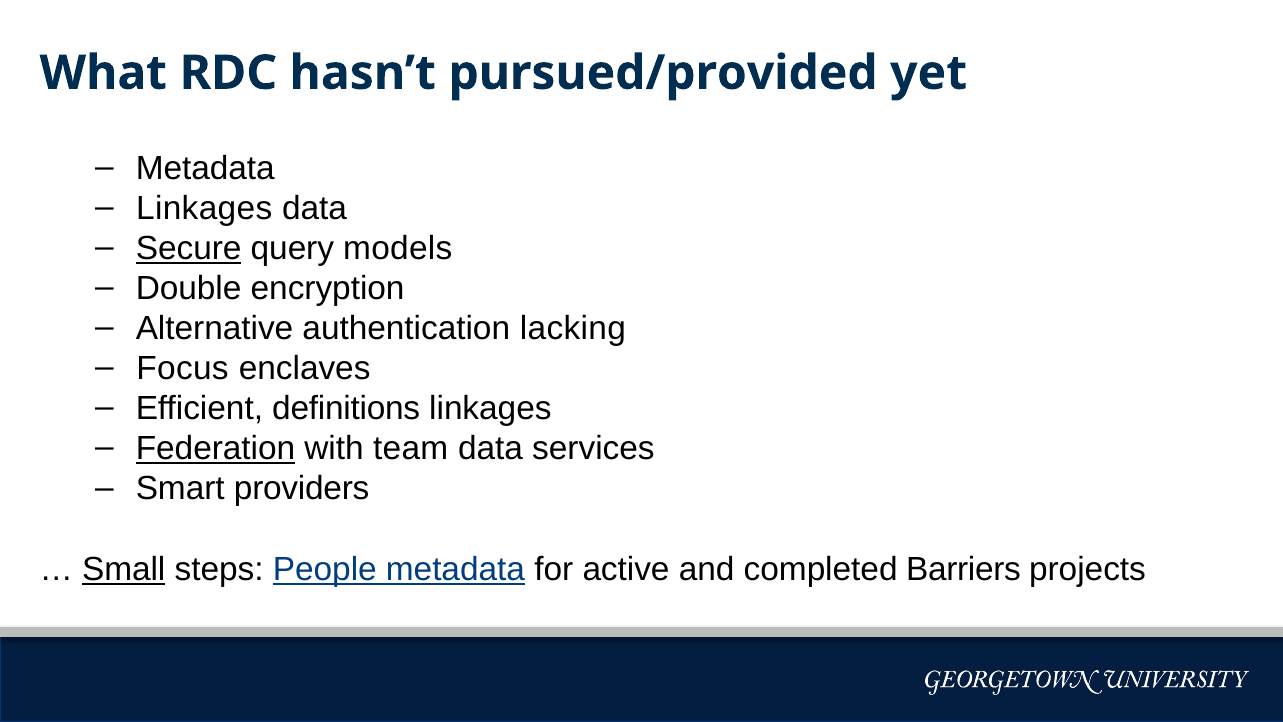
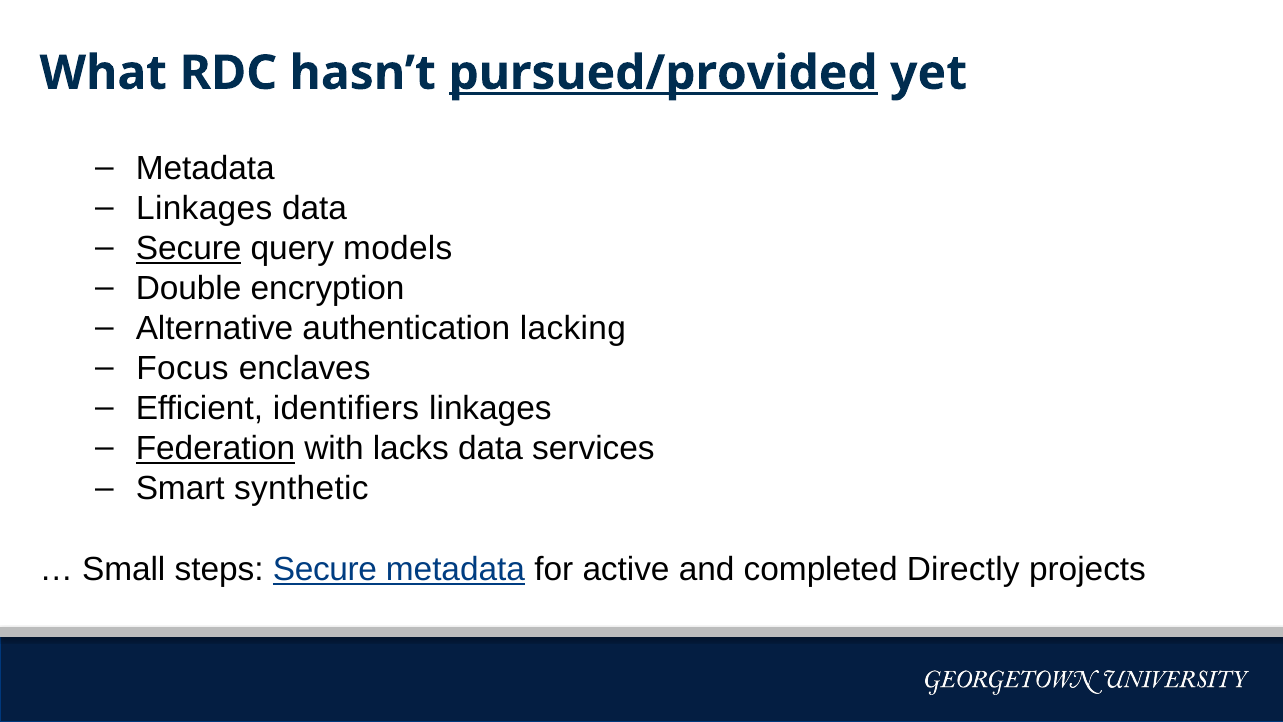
pursued/provided underline: none -> present
definitions: definitions -> identifiers
team: team -> lacks
providers: providers -> synthetic
Small underline: present -> none
steps People: People -> Secure
Barriers: Barriers -> Directly
